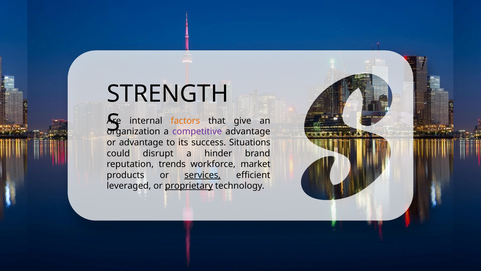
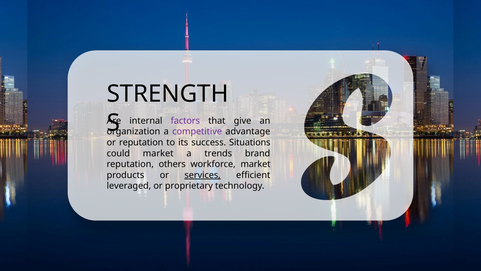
factors colour: orange -> purple
or advantage: advantage -> reputation
could disrupt: disrupt -> market
hinder: hinder -> trends
trends: trends -> others
proprietary underline: present -> none
